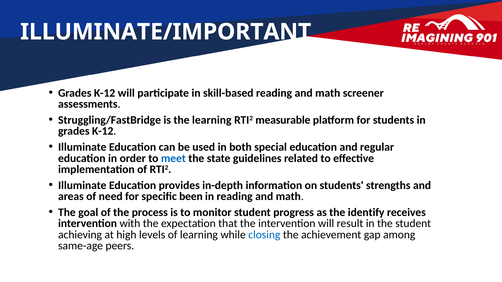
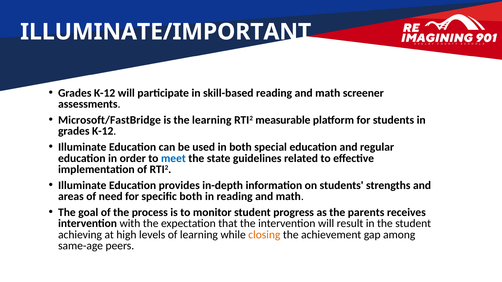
Struggling/FastBridge: Struggling/FastBridge -> Microsoft/FastBridge
specific been: been -> both
identify: identify -> parents
closing colour: blue -> orange
